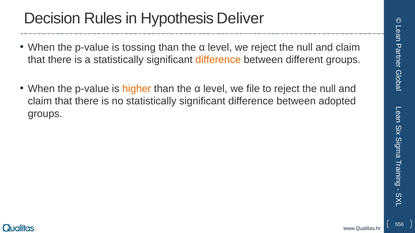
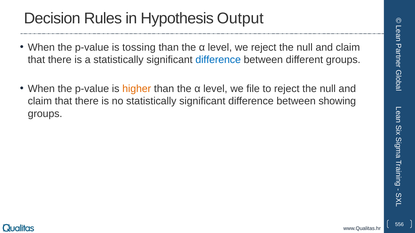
Deliver: Deliver -> Output
difference at (218, 60) colour: orange -> blue
adopted: adopted -> showing
